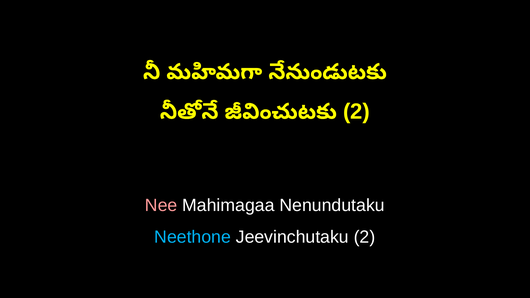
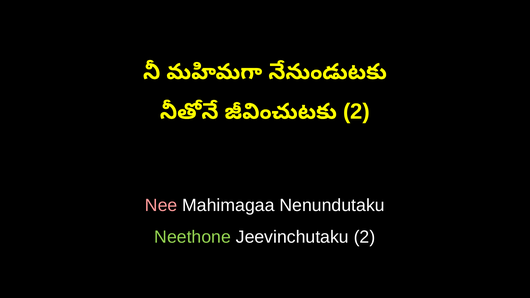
Neethone colour: light blue -> light green
